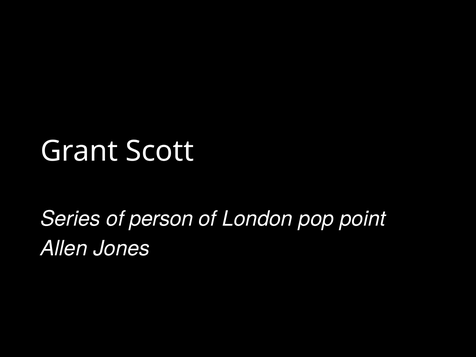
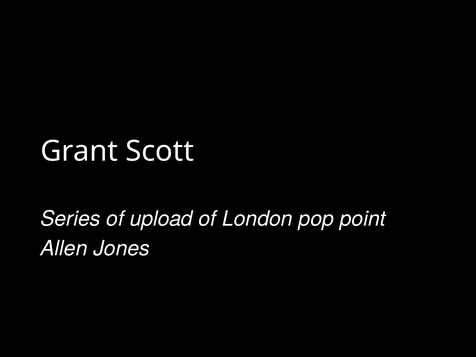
person: person -> upload
